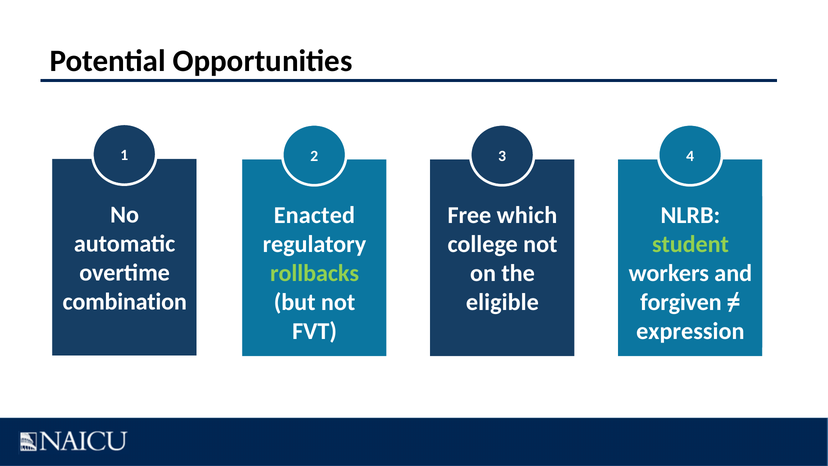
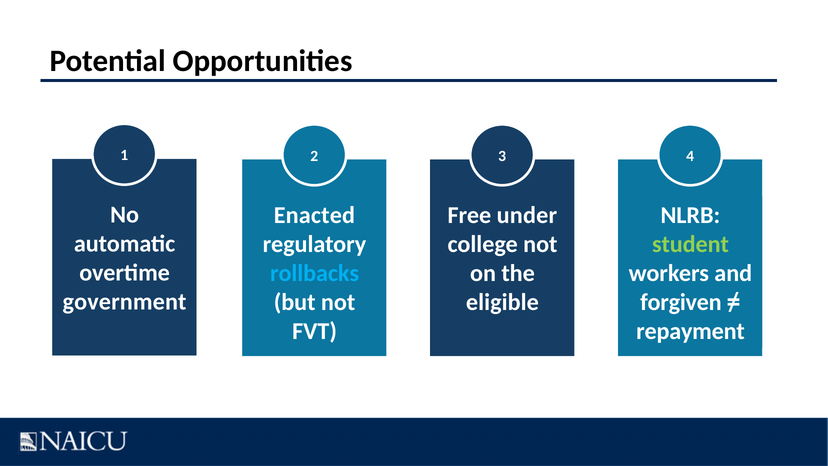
which: which -> under
rollbacks colour: light green -> light blue
combination: combination -> government
expression: expression -> repayment
